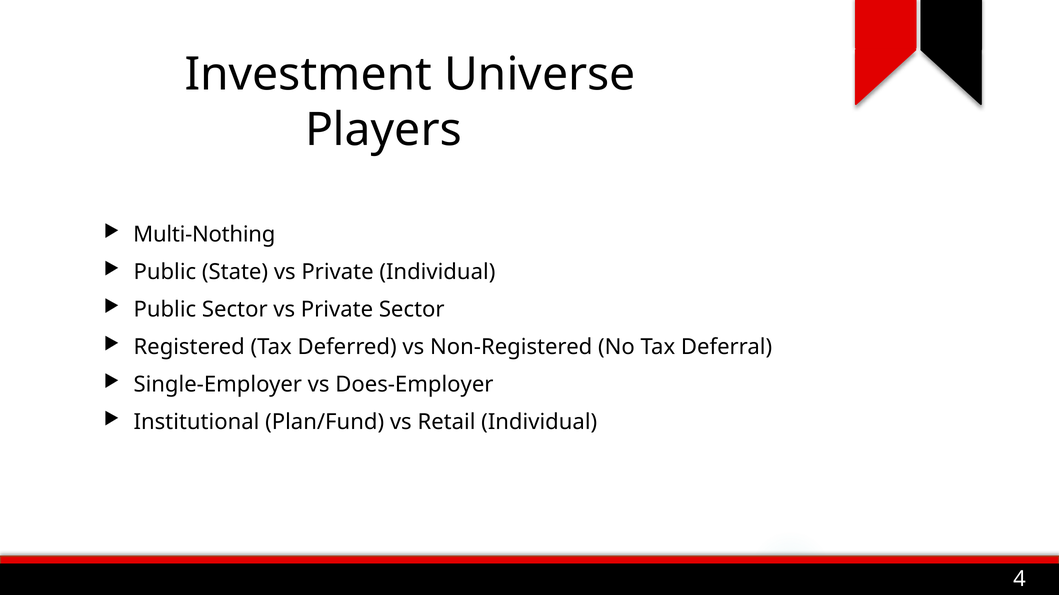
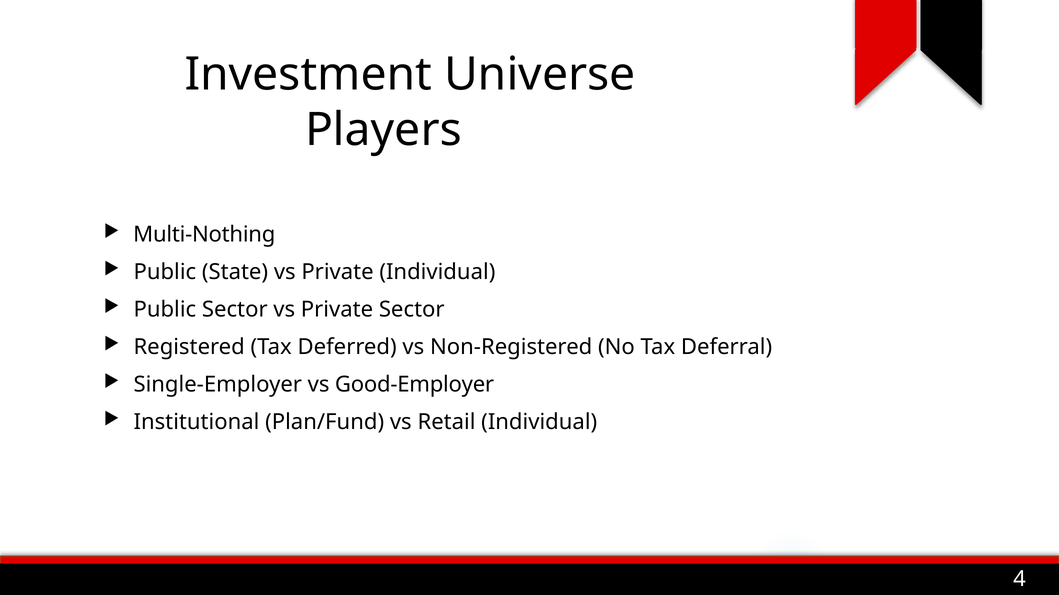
Does-Employer: Does-Employer -> Good-Employer
